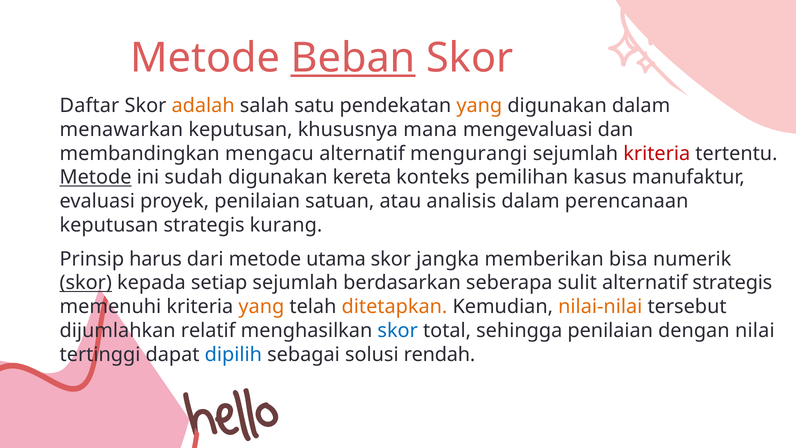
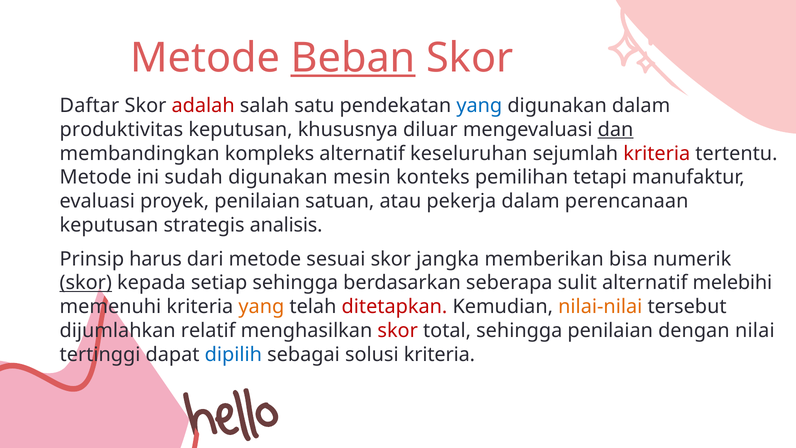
adalah colour: orange -> red
yang at (479, 106) colour: orange -> blue
menawarkan: menawarkan -> produktivitas
mana: mana -> diluar
dan underline: none -> present
mengacu: mengacu -> kompleks
mengurangi: mengurangi -> keseluruhan
Metode at (96, 177) underline: present -> none
kereta: kereta -> mesin
kasus: kasus -> tetapi
analisis: analisis -> pekerja
kurang: kurang -> analisis
utama: utama -> sesuai
setiap sejumlah: sejumlah -> sehingga
alternatif strategis: strategis -> melebihi
ditetapkan colour: orange -> red
skor at (398, 330) colour: blue -> red
solusi rendah: rendah -> kriteria
